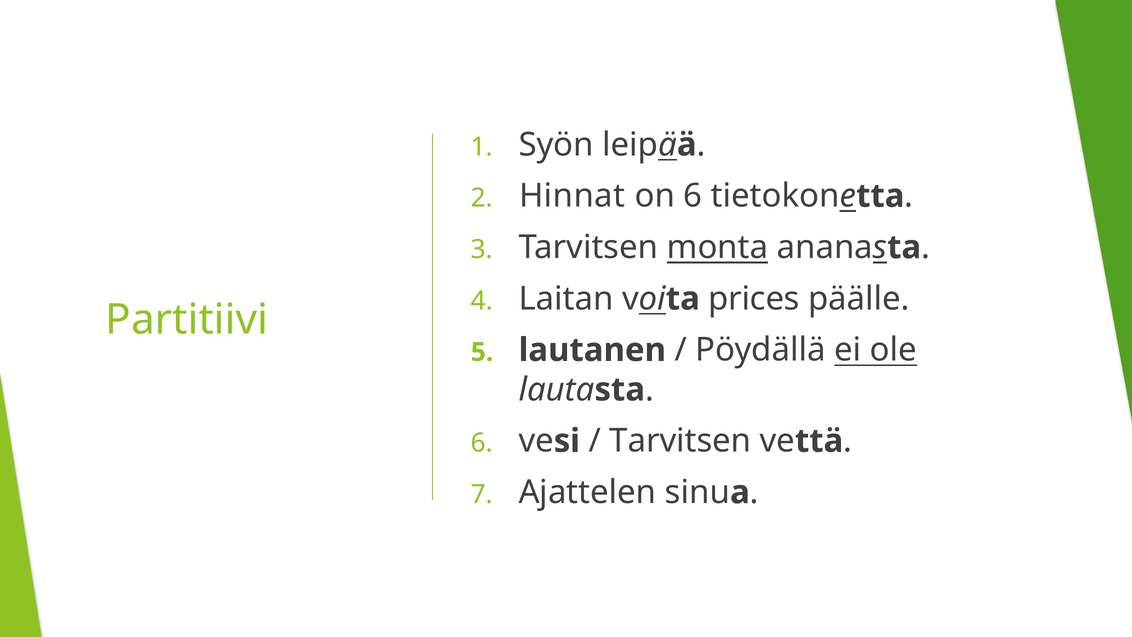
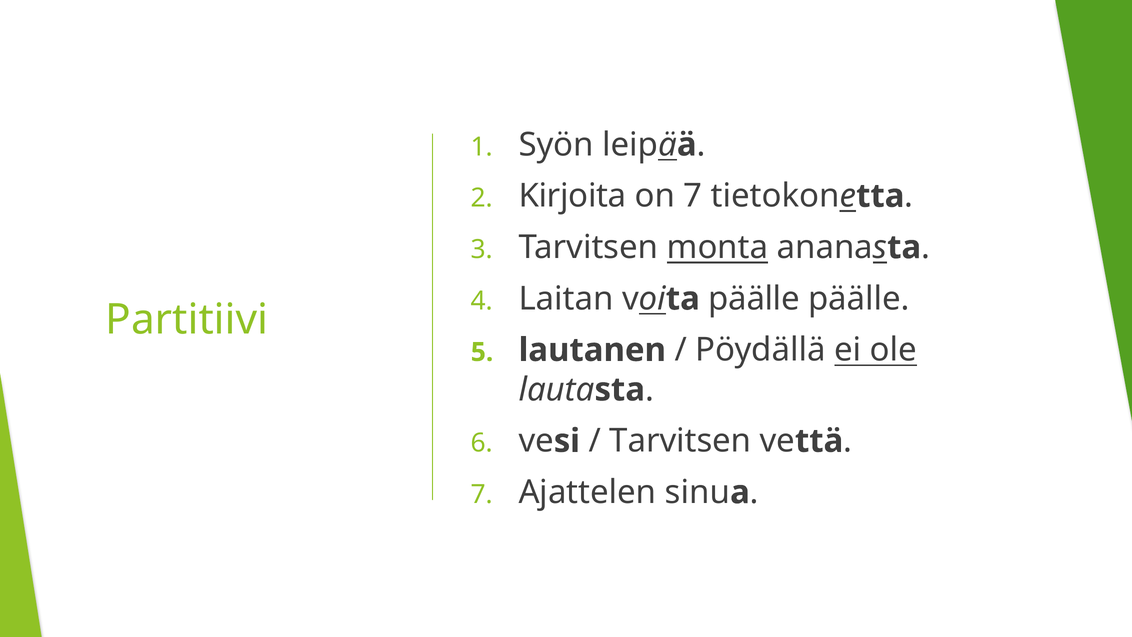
Hinnat: Hinnat -> Kirjoita
on 6: 6 -> 7
prices at (754, 299): prices -> päälle
